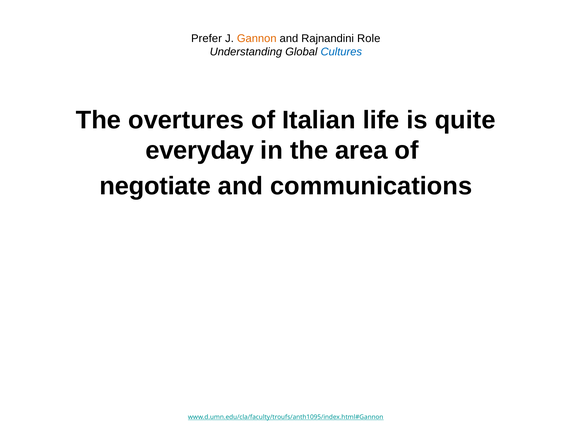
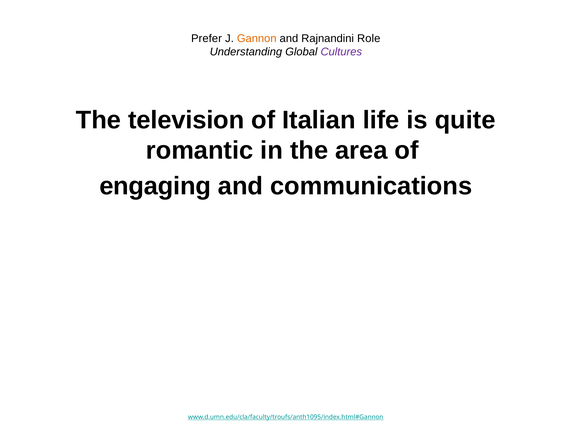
Cultures colour: blue -> purple
overtures: overtures -> television
everyday: everyday -> romantic
negotiate: negotiate -> engaging
